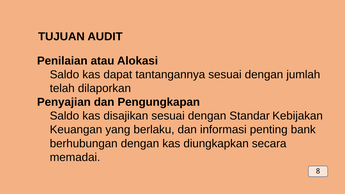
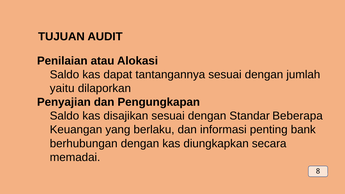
telah: telah -> yaitu
Kebijakan: Kebijakan -> Beberapa
